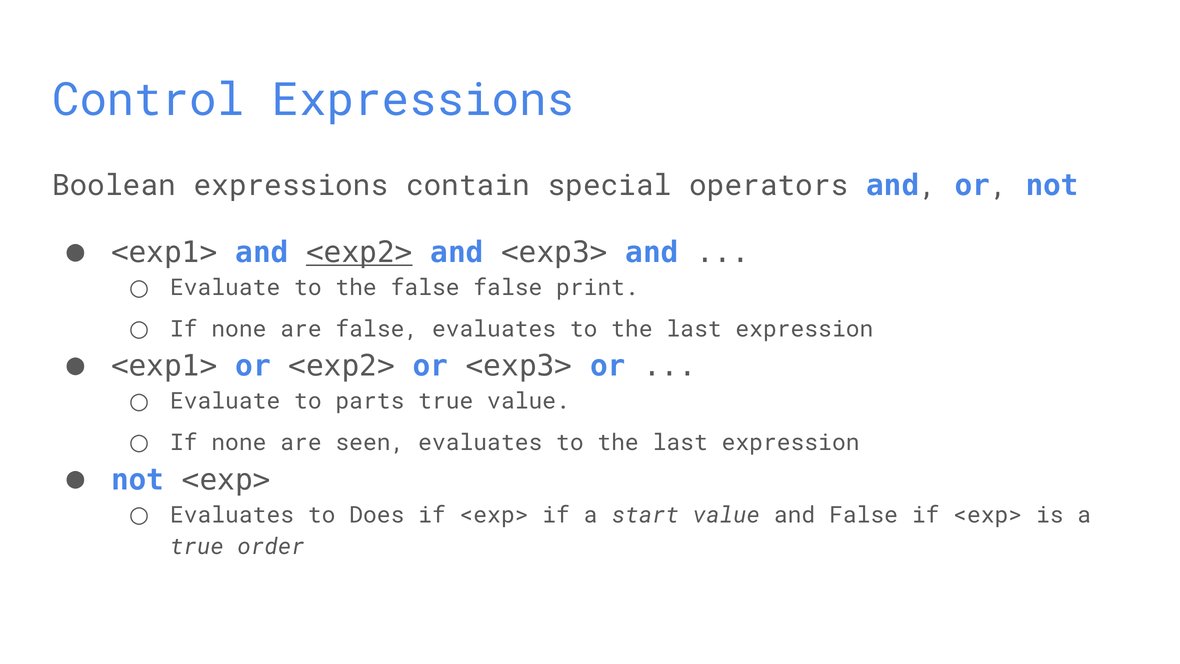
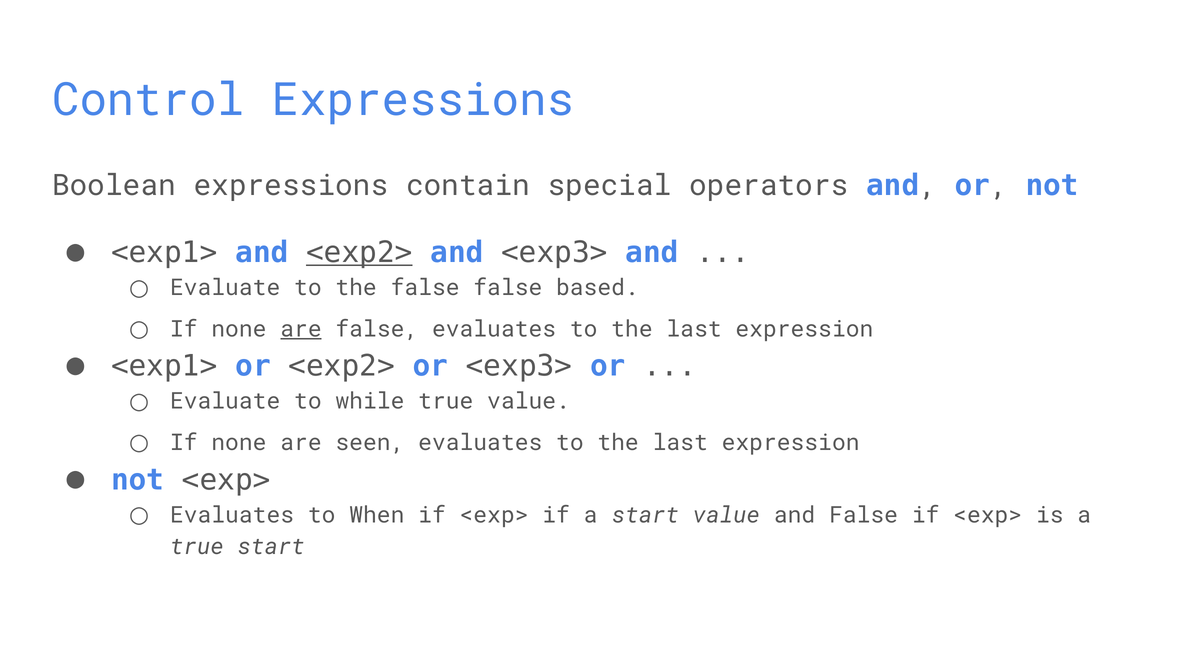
print: print -> based
are at (301, 329) underline: none -> present
parts: parts -> while
Does: Does -> When
true order: order -> start
